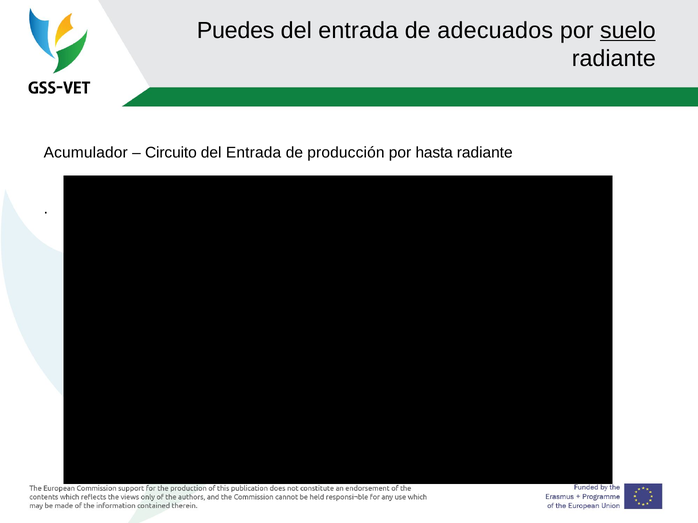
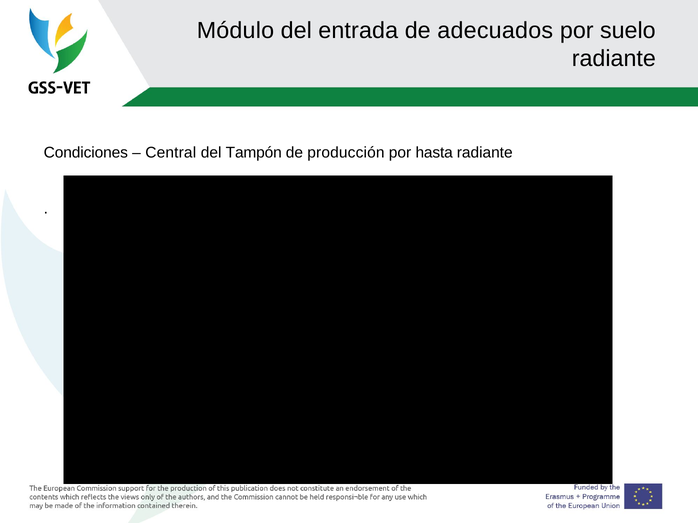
Puedes: Puedes -> Módulo
suelo underline: present -> none
Acumulador: Acumulador -> Condiciones
Circuito: Circuito -> Central
Entrada at (254, 153): Entrada -> Tampón
